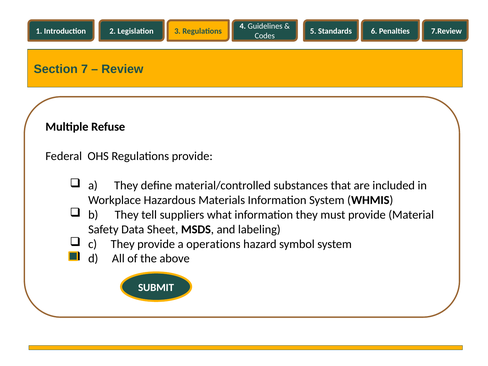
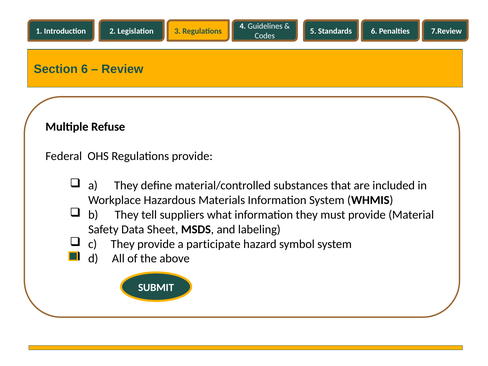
Section 7: 7 -> 6
operations: operations -> participate
